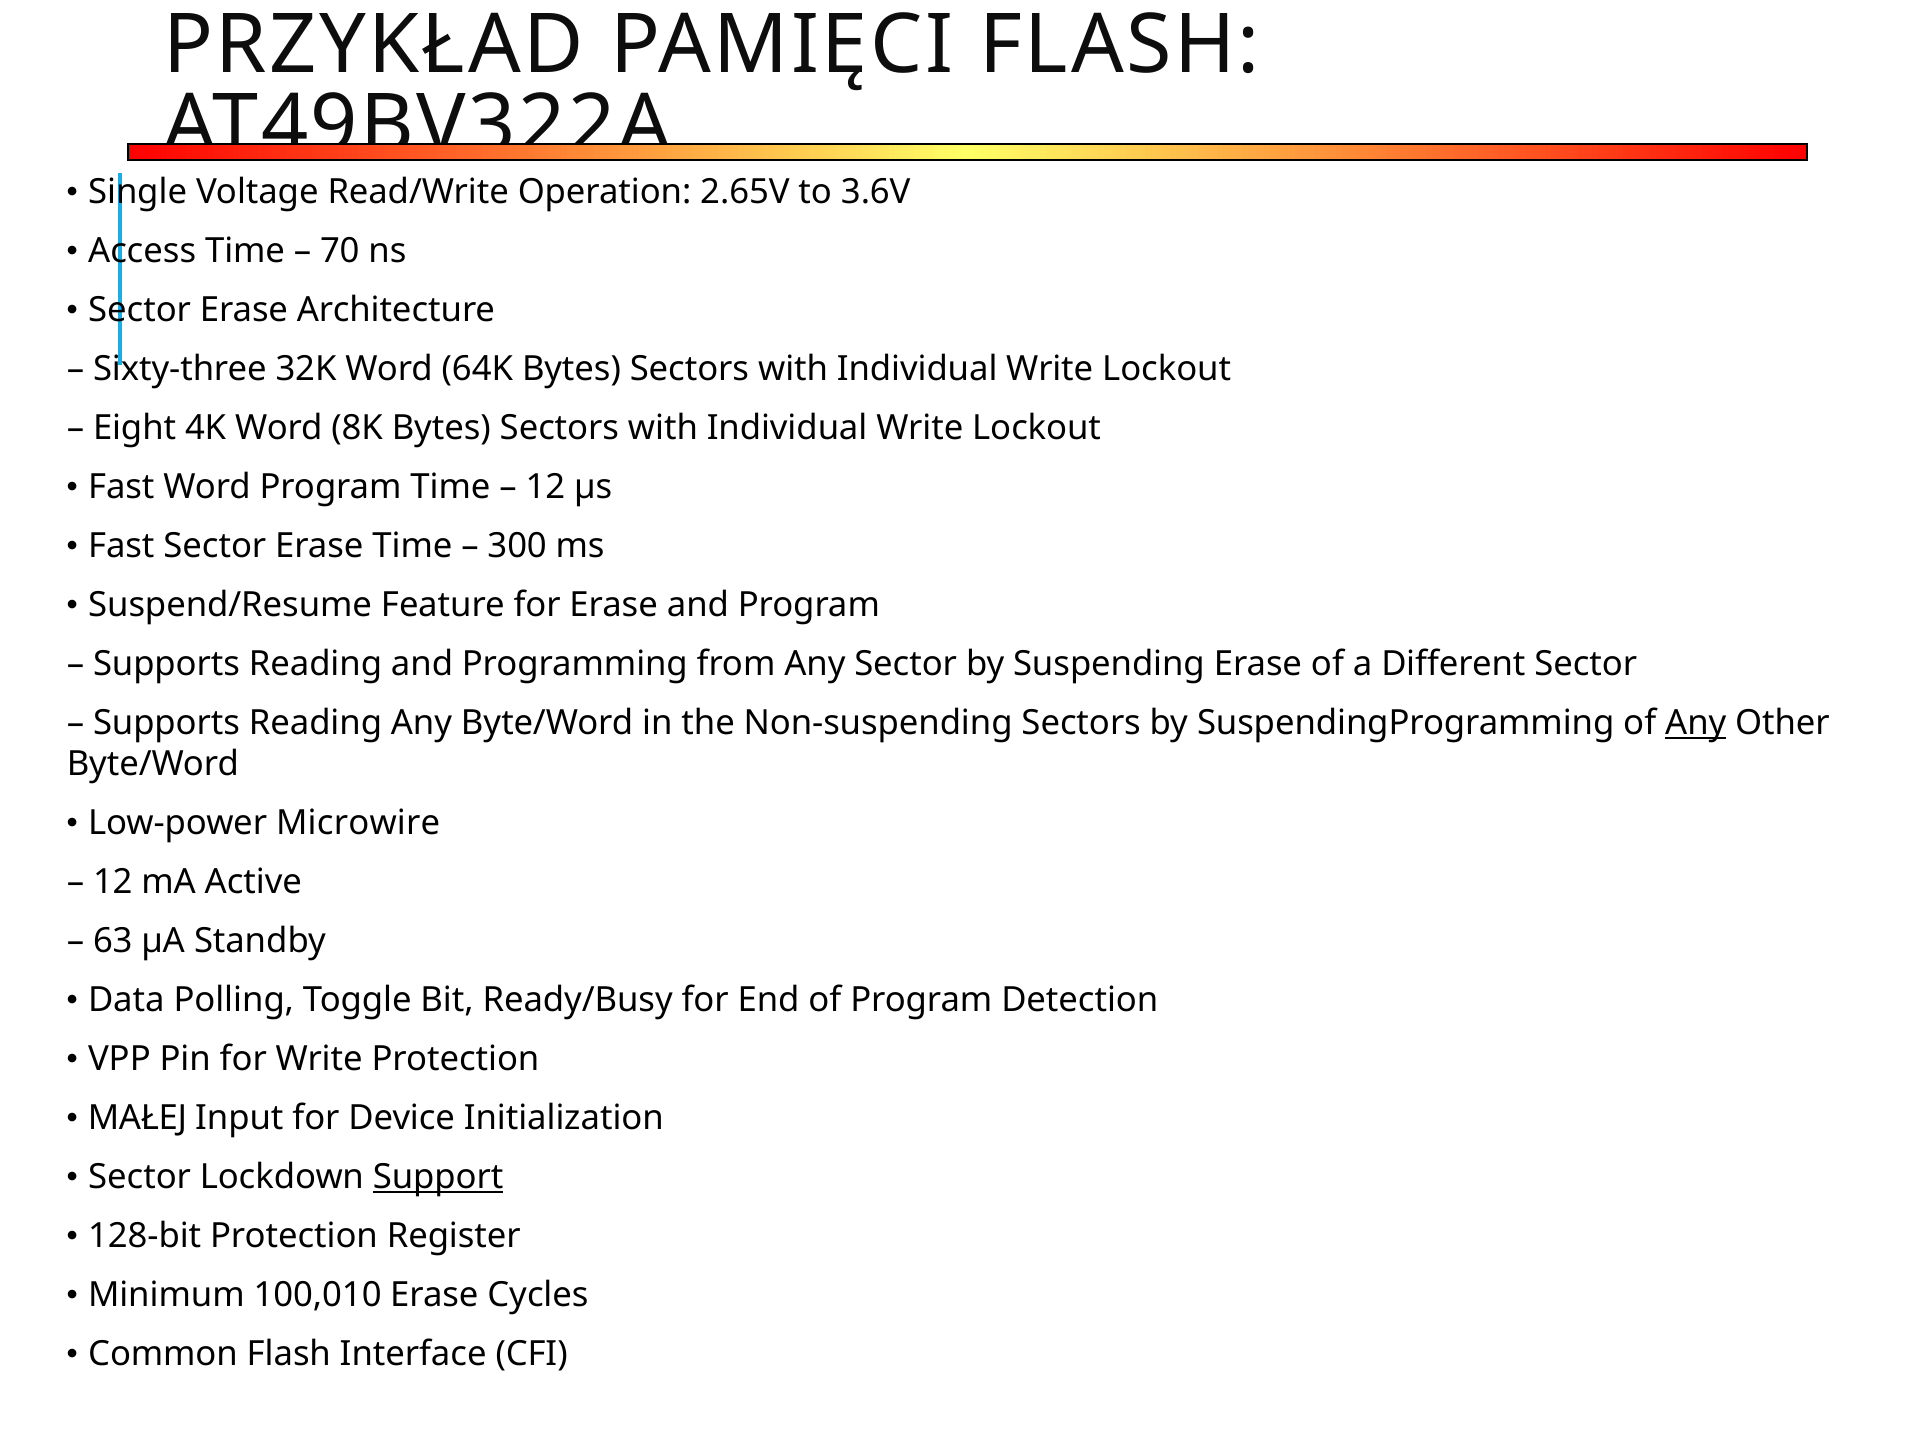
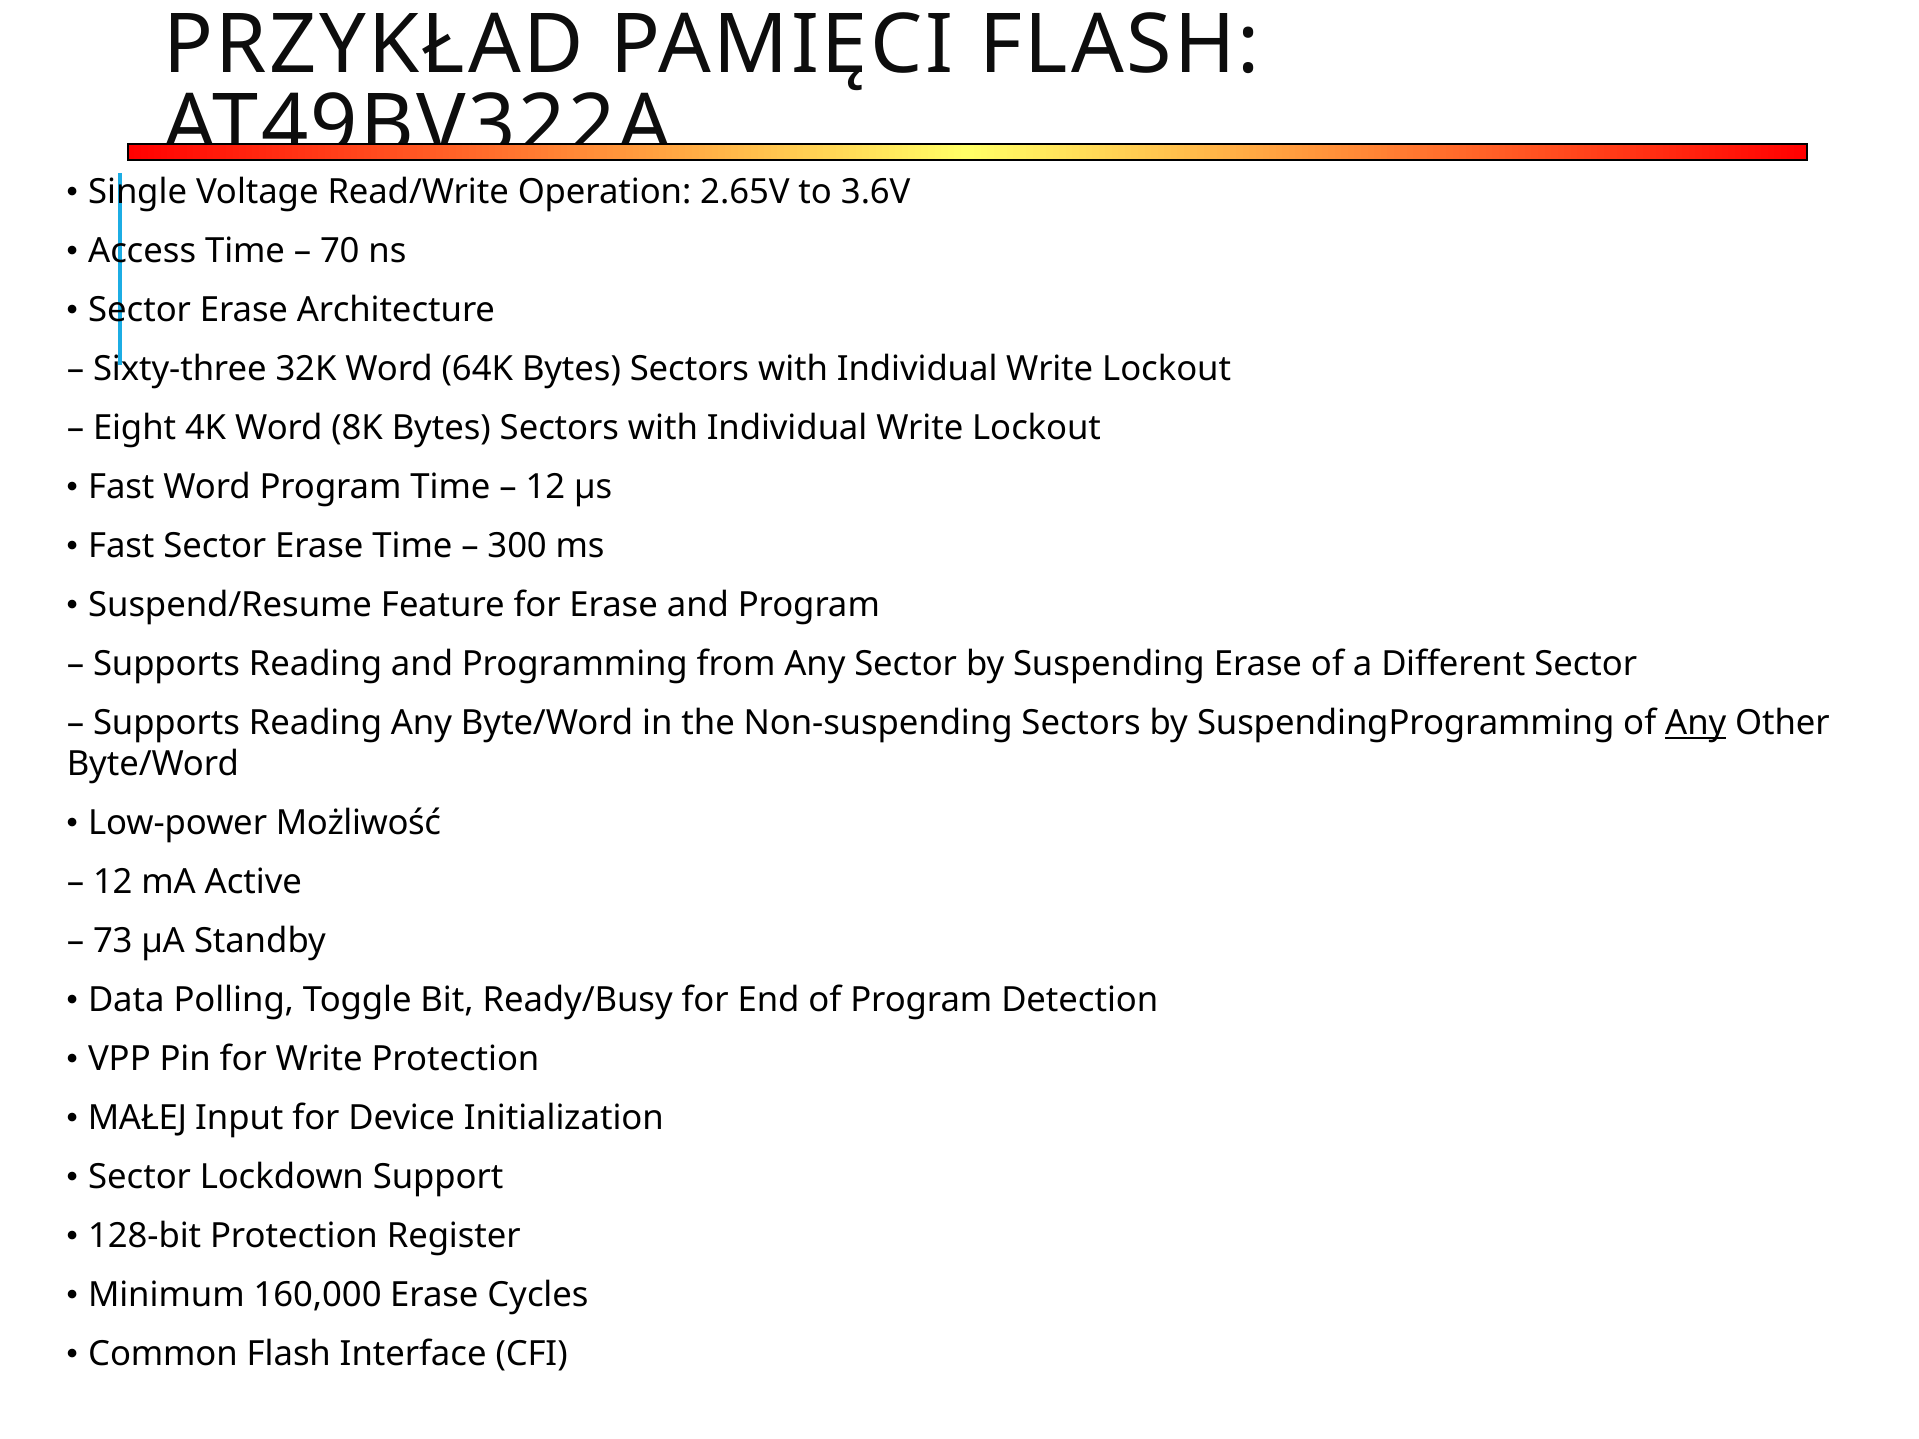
Microwire: Microwire -> Możliwość
63: 63 -> 73
Support underline: present -> none
100,010: 100,010 -> 160,000
